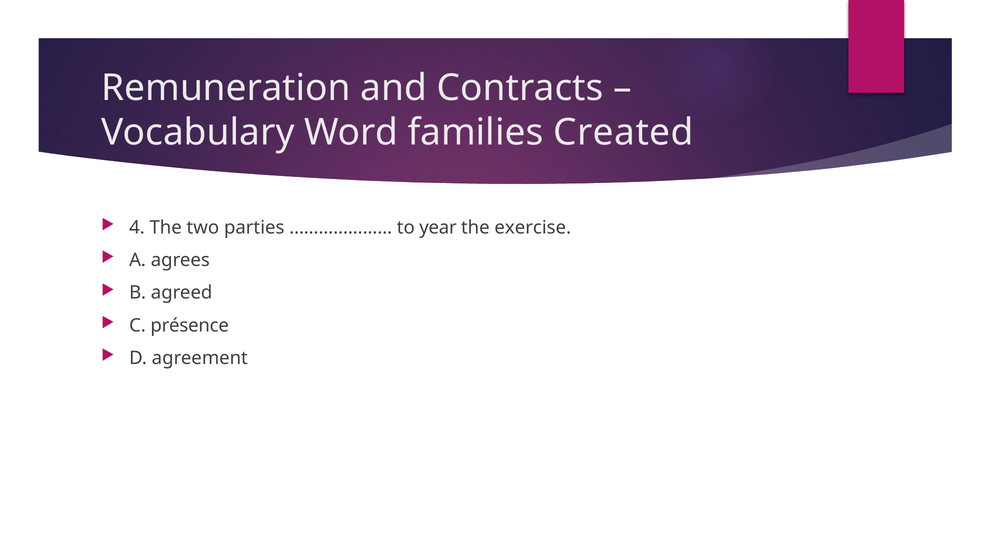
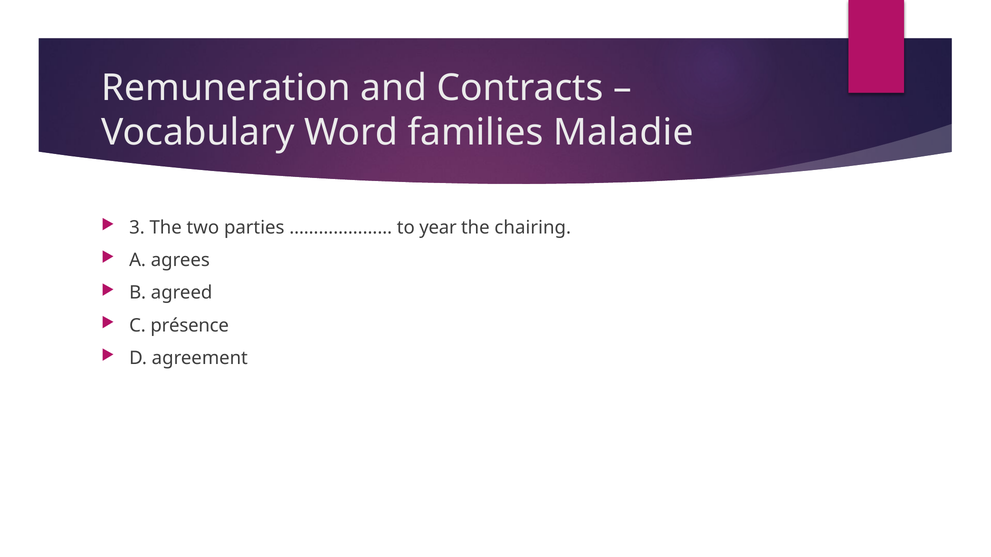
Created: Created -> Maladie
4: 4 -> 3
exercise: exercise -> chairing
